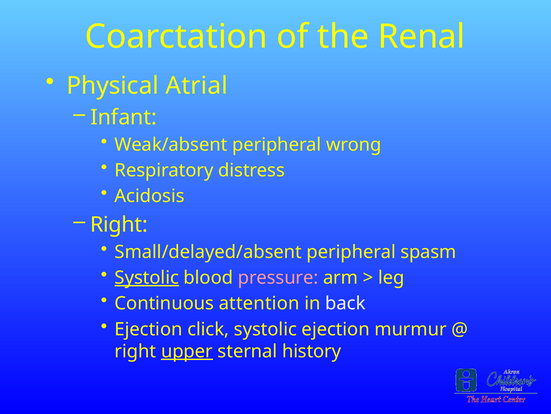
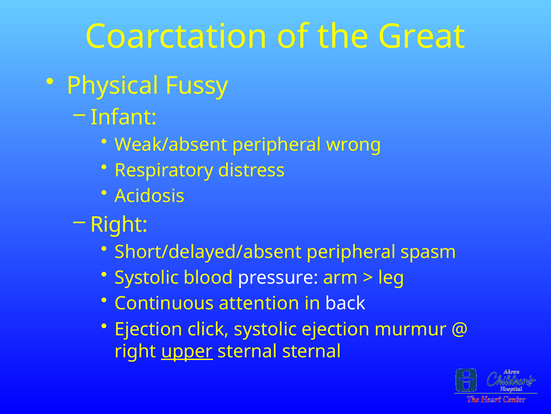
Renal: Renal -> Great
Atrial: Atrial -> Fussy
Small/delayed/absent: Small/delayed/absent -> Short/delayed/absent
Systolic at (147, 277) underline: present -> none
pressure colour: pink -> white
sternal history: history -> sternal
